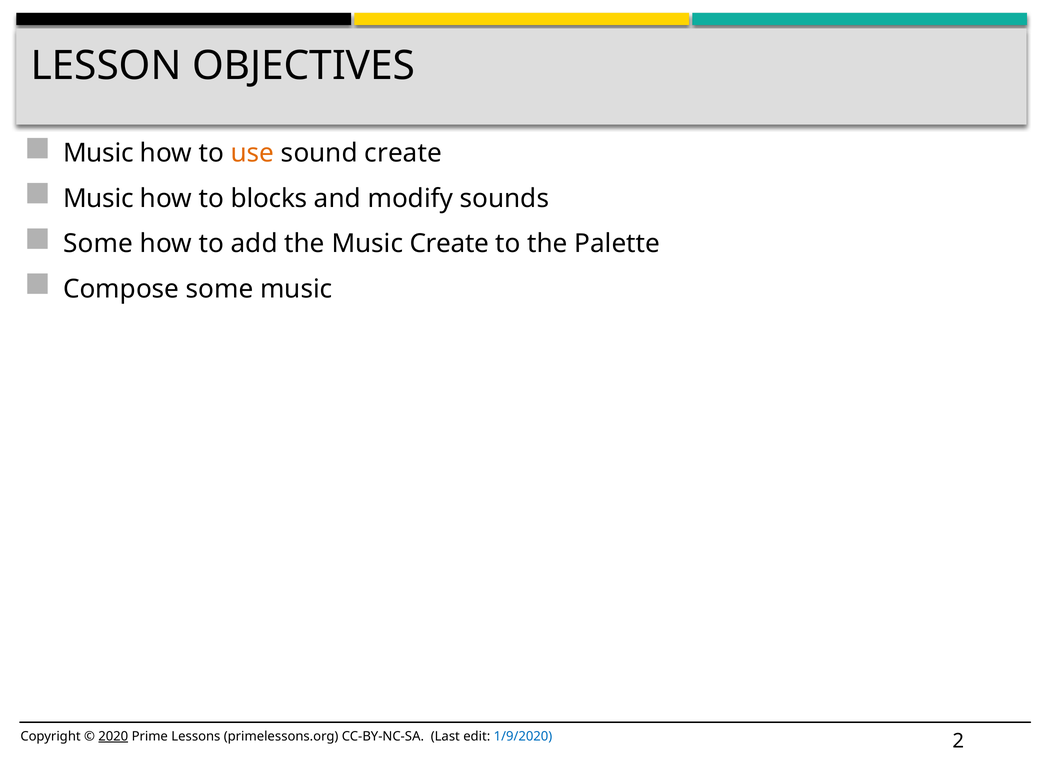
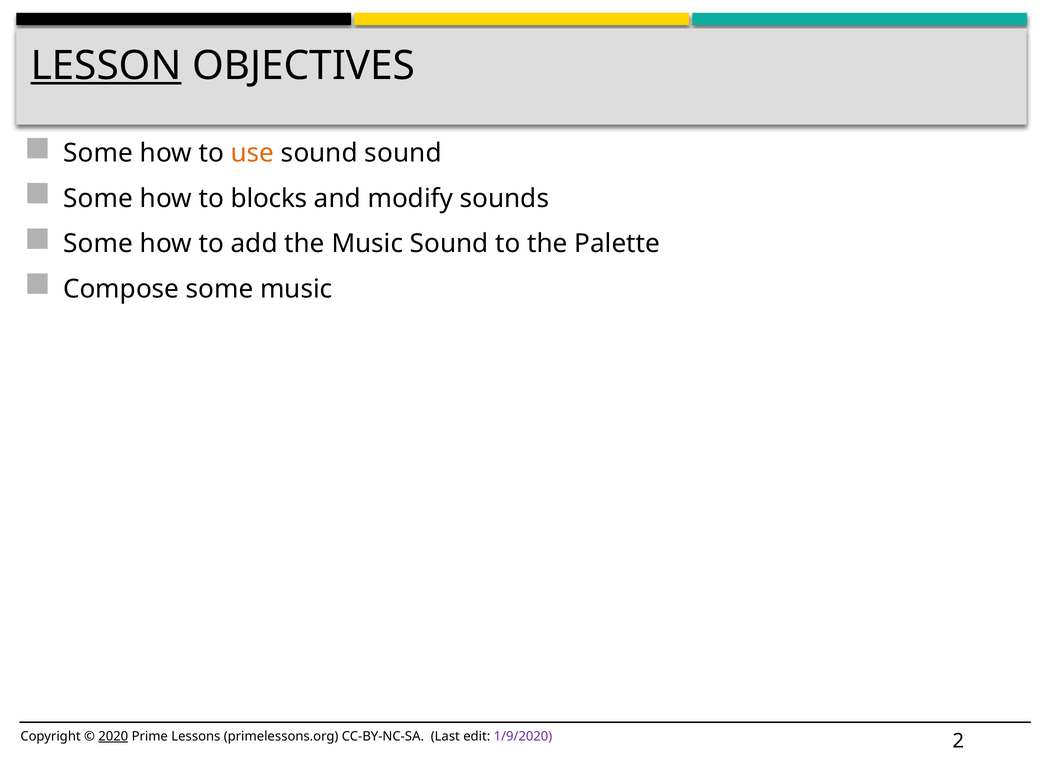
LESSON underline: none -> present
Music at (98, 153): Music -> Some
sound create: create -> sound
Music at (98, 199): Music -> Some
Music Create: Create -> Sound
1/9/2020 colour: blue -> purple
